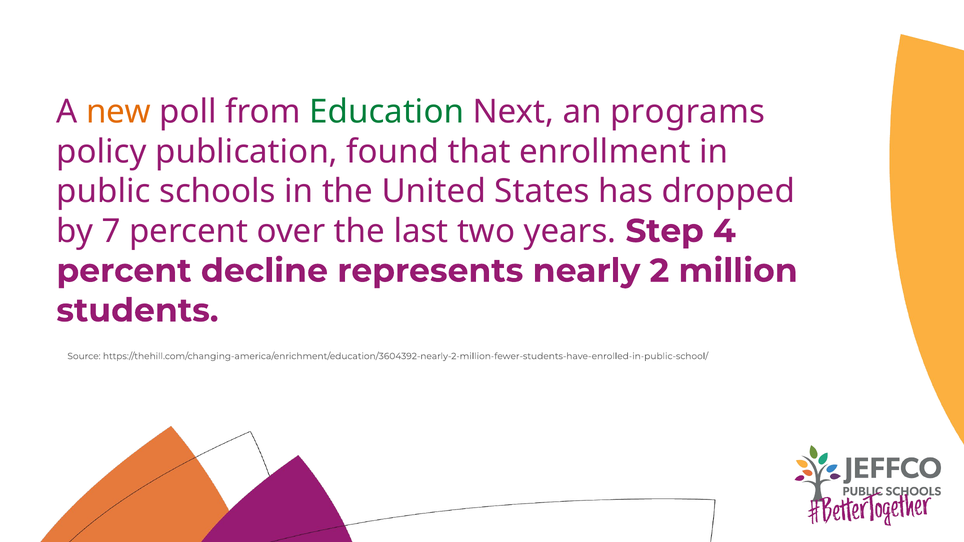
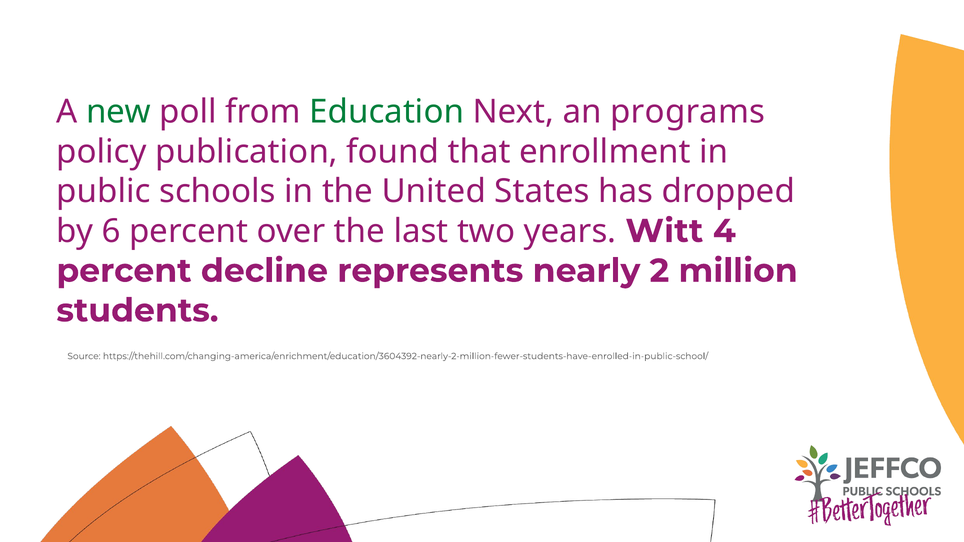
new colour: orange -> green
7: 7 -> 6
Step: Step -> Witt
